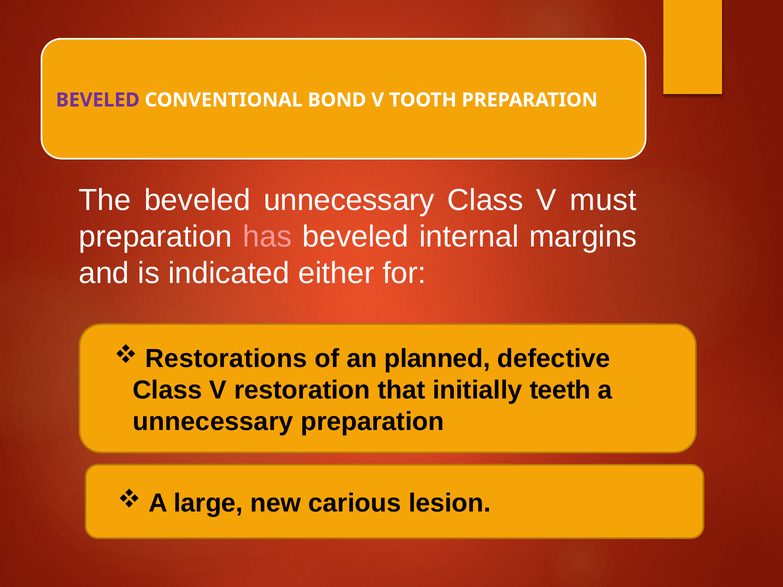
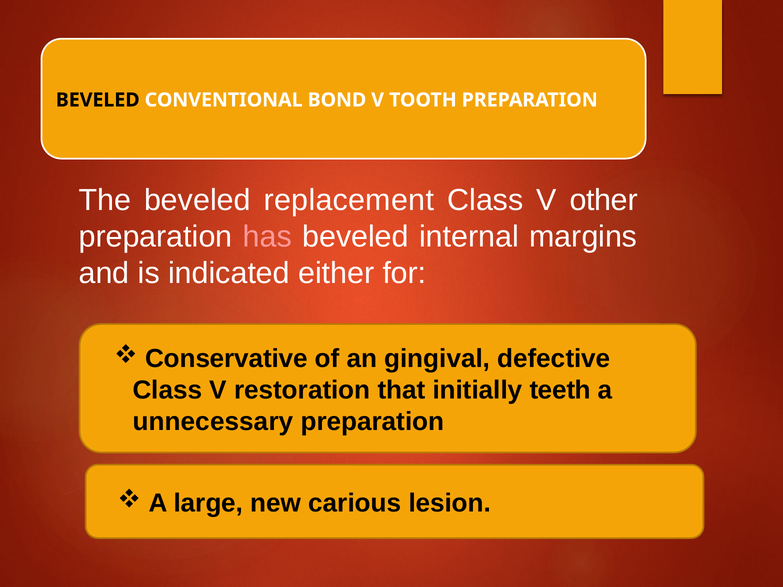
BEVELED at (98, 100) colour: purple -> black
beveled unnecessary: unnecessary -> replacement
must: must -> other
Restorations: Restorations -> Conservative
planned: planned -> gingival
